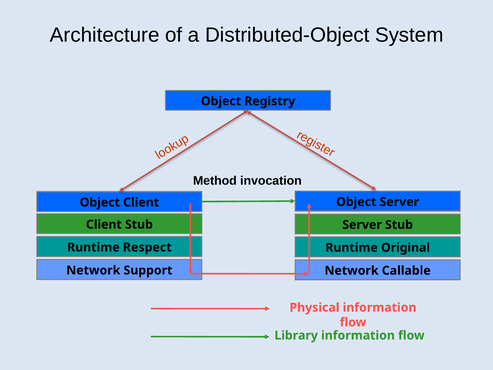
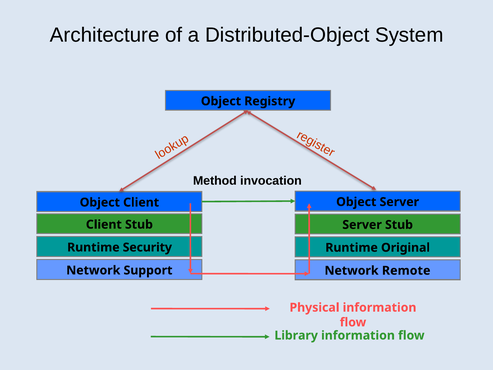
Respect: Respect -> Security
Callable: Callable -> Remote
